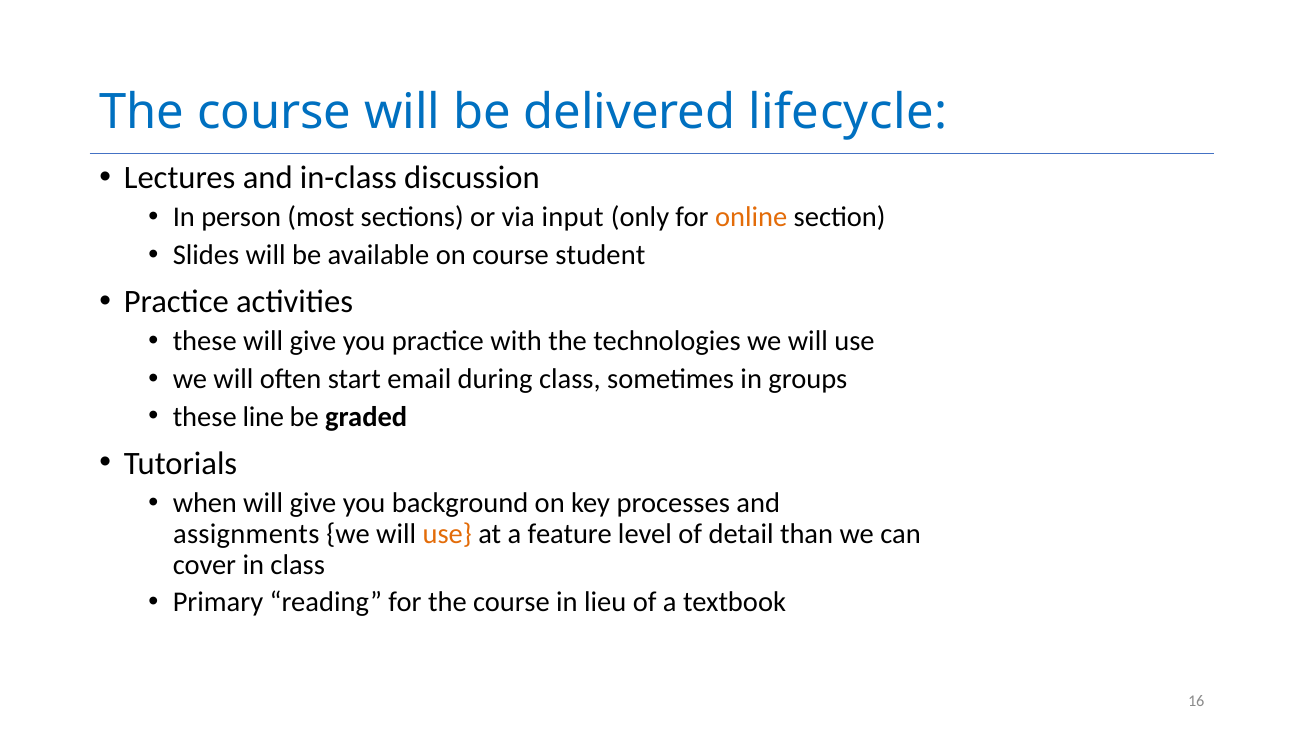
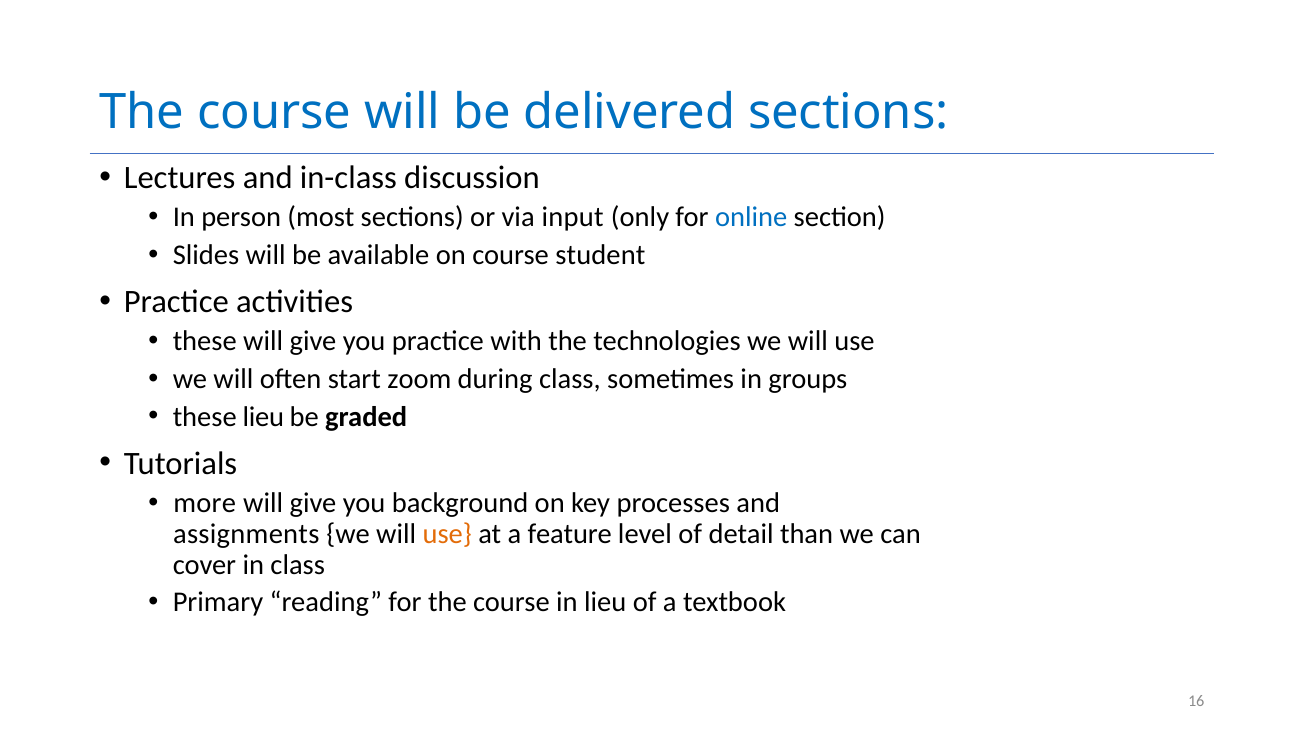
delivered lifecycle: lifecycle -> sections
online colour: orange -> blue
email: email -> zoom
these line: line -> lieu
when: when -> more
